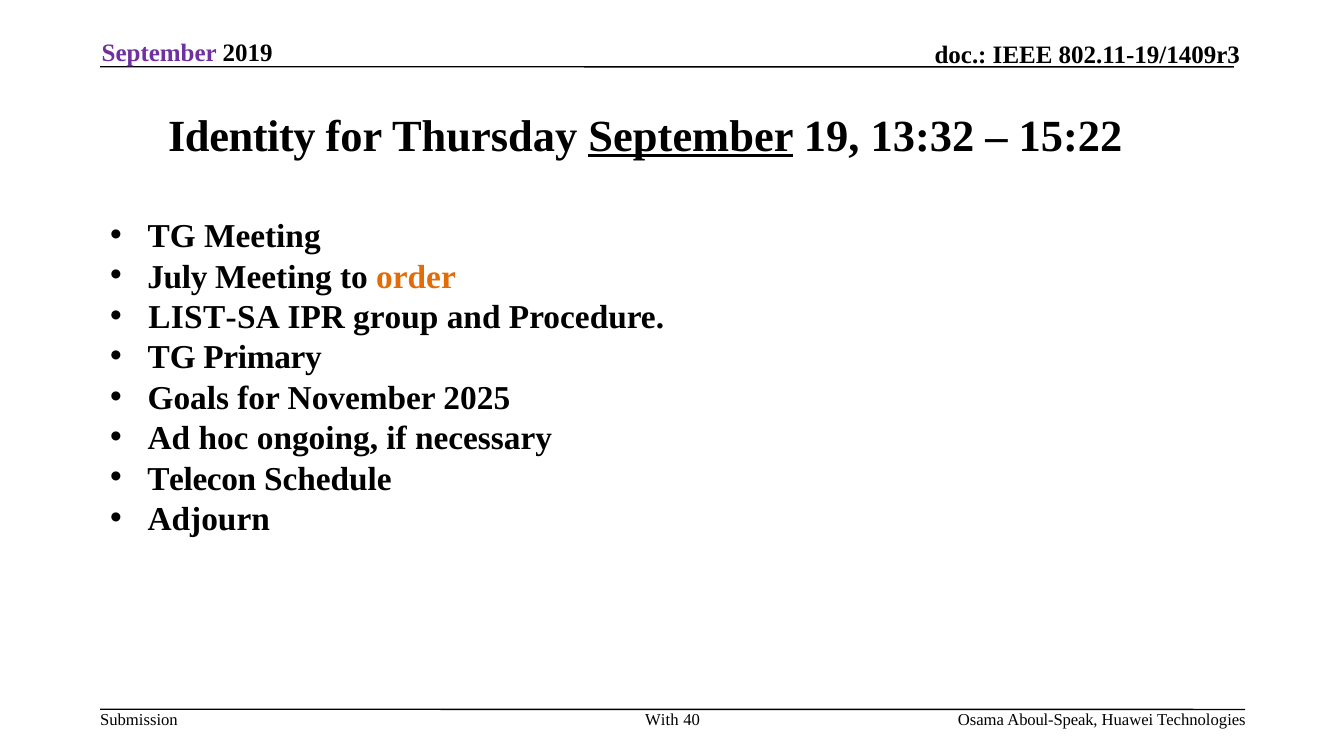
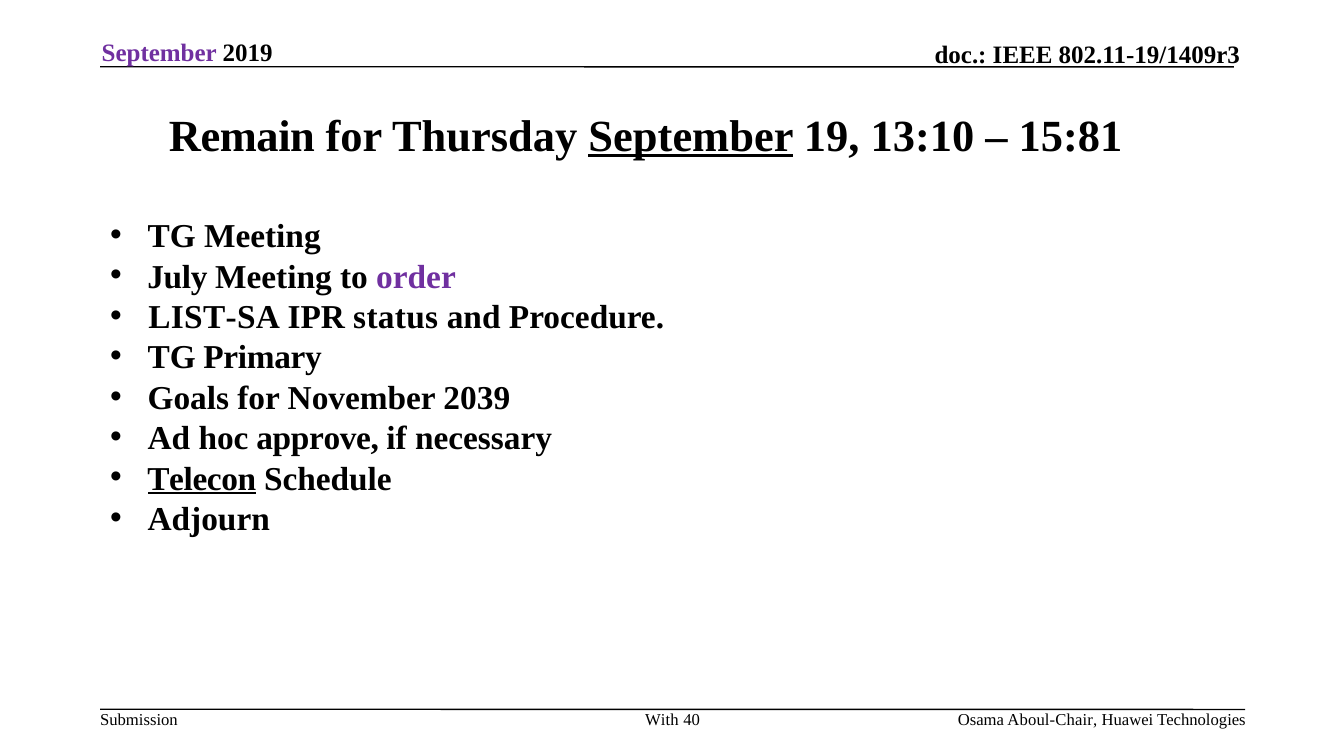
Identity: Identity -> Remain
13:32: 13:32 -> 13:10
15:22: 15:22 -> 15:81
order colour: orange -> purple
group: group -> status
2025: 2025 -> 2039
ongoing: ongoing -> approve
Telecon underline: none -> present
Aboul-Speak: Aboul-Speak -> Aboul-Chair
